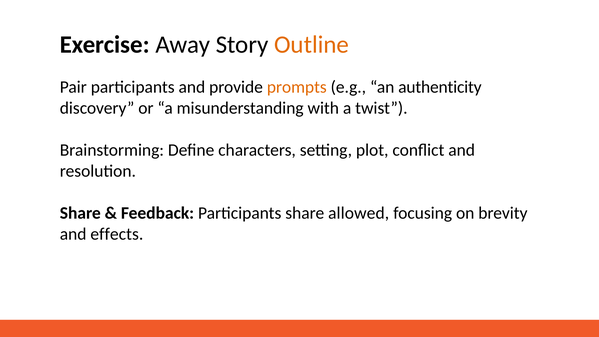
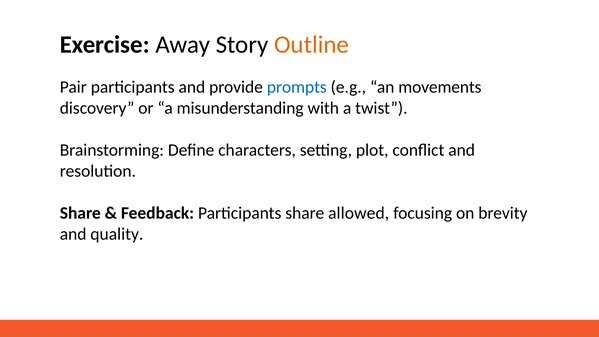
prompts colour: orange -> blue
authenticity: authenticity -> movements
effects: effects -> quality
